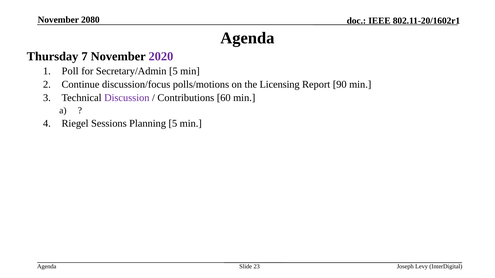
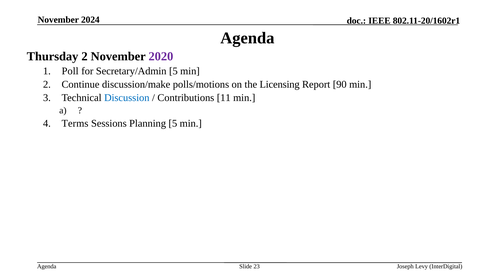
2080: 2080 -> 2024
Thursday 7: 7 -> 2
discussion/focus: discussion/focus -> discussion/make
Discussion colour: purple -> blue
60: 60 -> 11
Riegel: Riegel -> Terms
